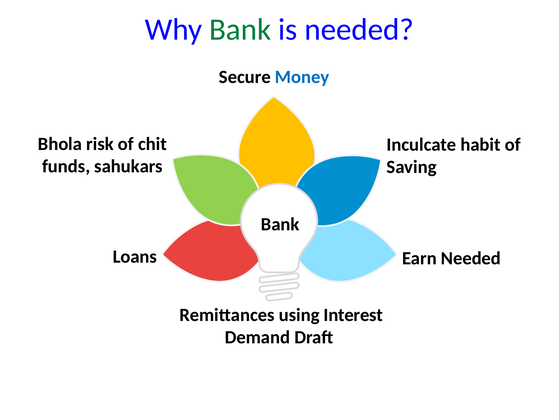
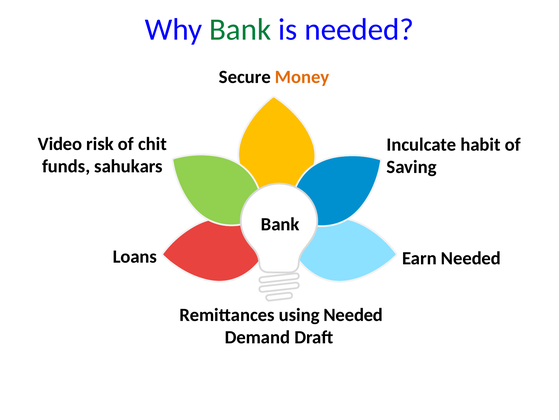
Money colour: blue -> orange
Bhola: Bhola -> Video
using Interest: Interest -> Needed
